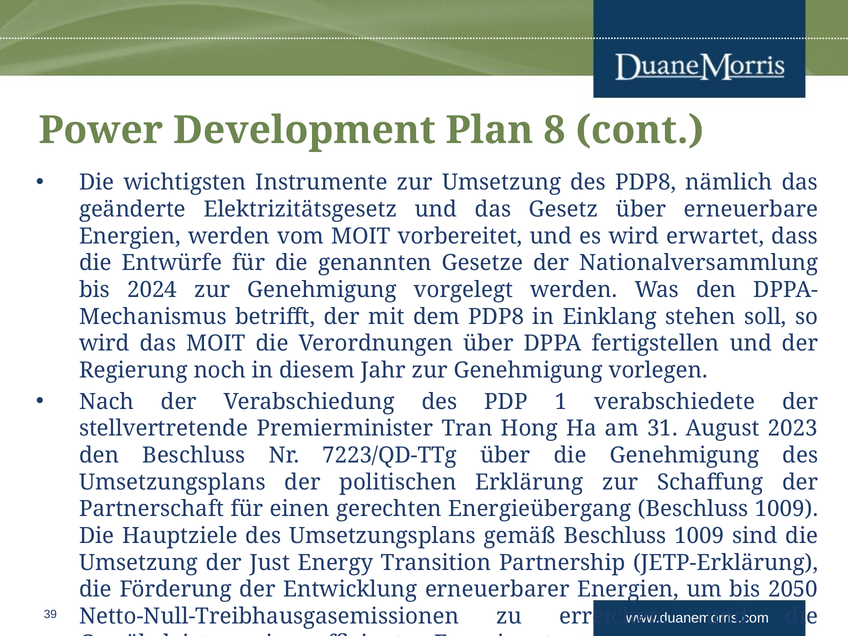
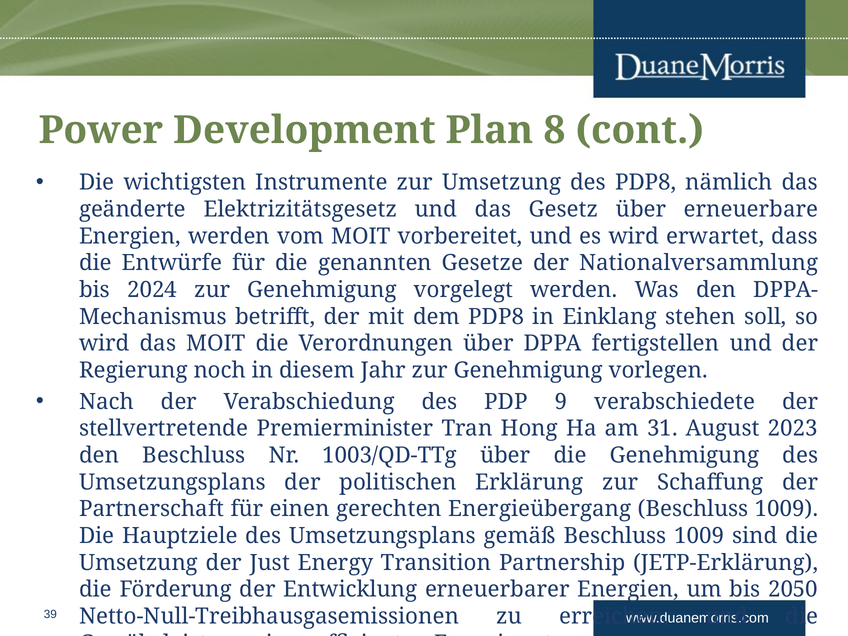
1: 1 -> 9
7223/QD-TTg: 7223/QD-TTg -> 1003/QD-TTg
